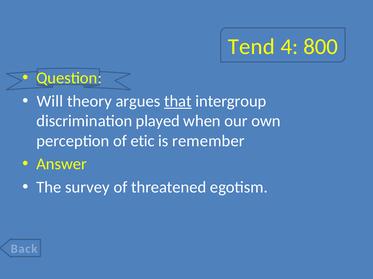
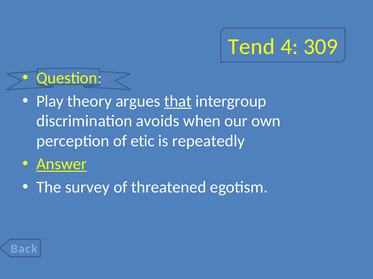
800: 800 -> 309
Will: Will -> Play
played: played -> avoids
remember: remember -> repeatedly
Answer underline: none -> present
